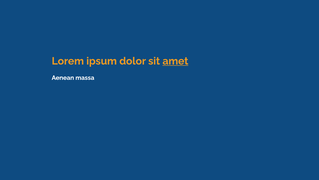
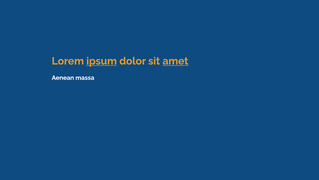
ipsum underline: none -> present
